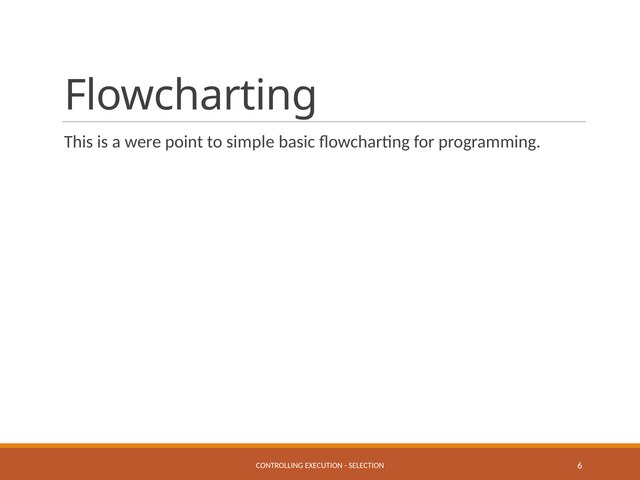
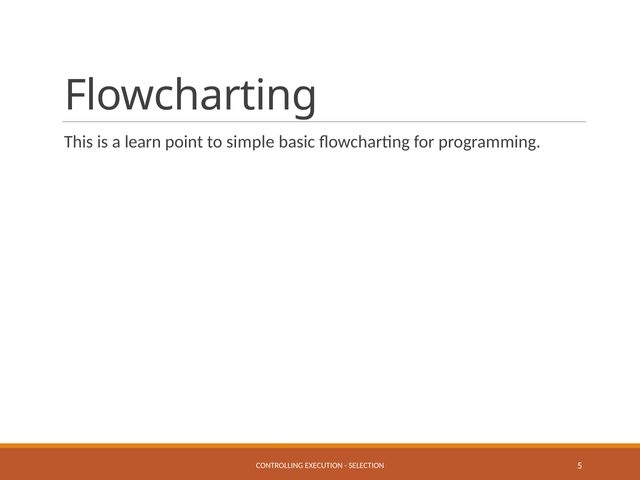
were: were -> learn
6: 6 -> 5
